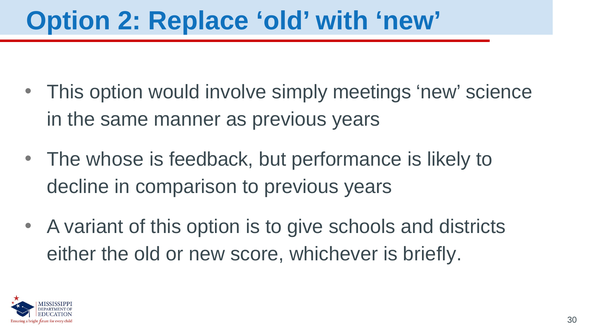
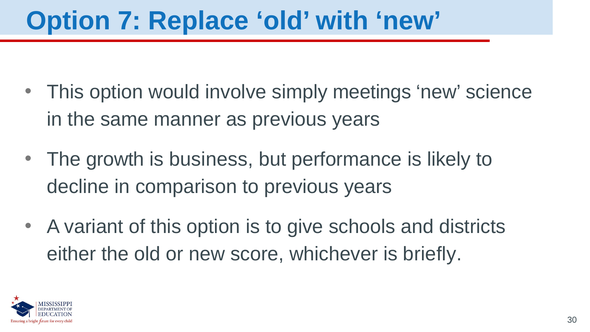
2: 2 -> 7
whose: whose -> growth
feedback: feedback -> business
